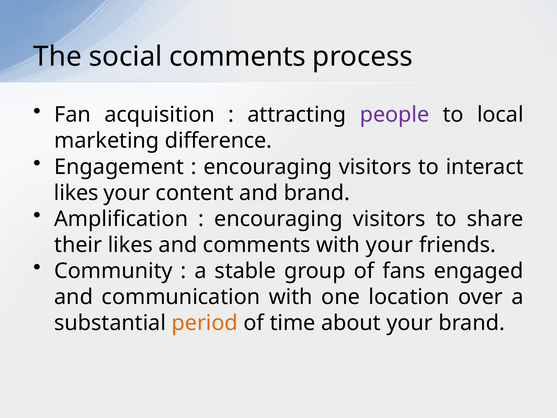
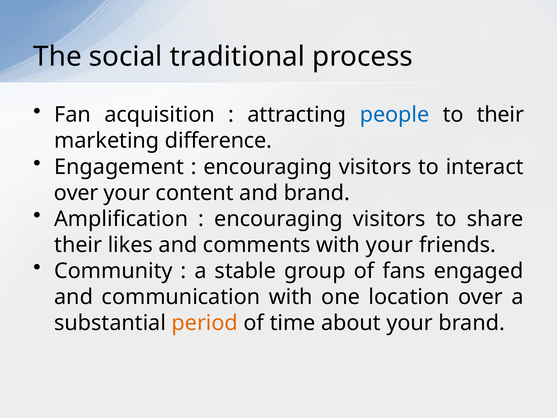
social comments: comments -> traditional
people colour: purple -> blue
to local: local -> their
likes at (76, 193): likes -> over
